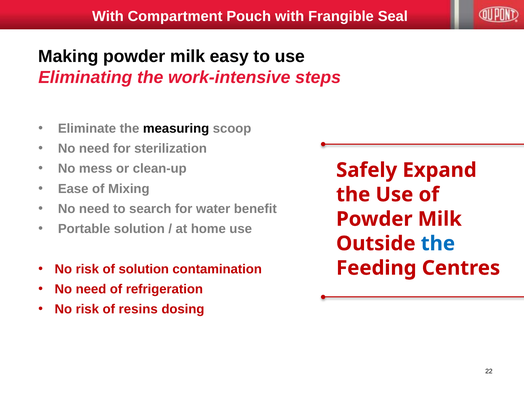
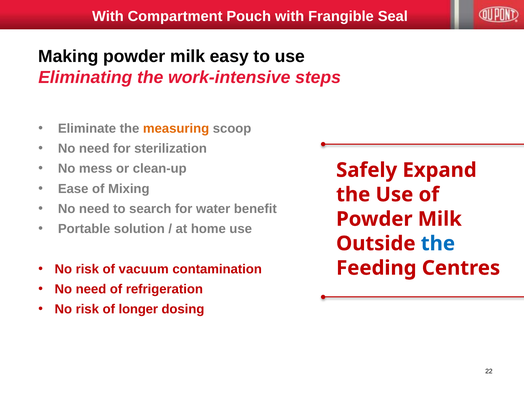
measuring colour: black -> orange
of solution: solution -> vacuum
resins: resins -> longer
